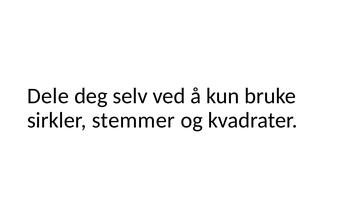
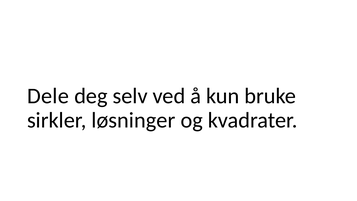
stemmer: stemmer -> løsninger
